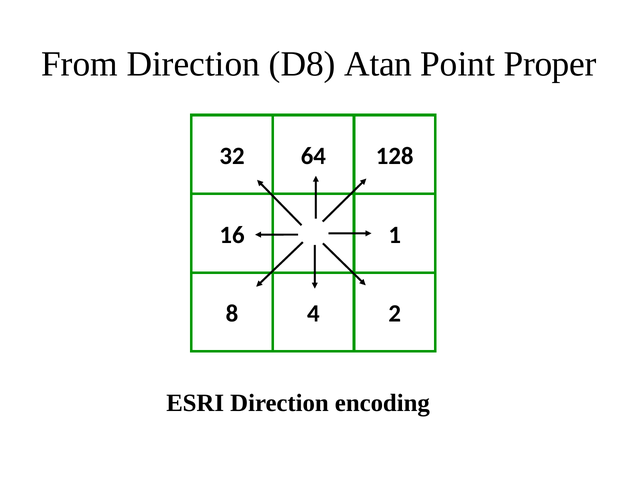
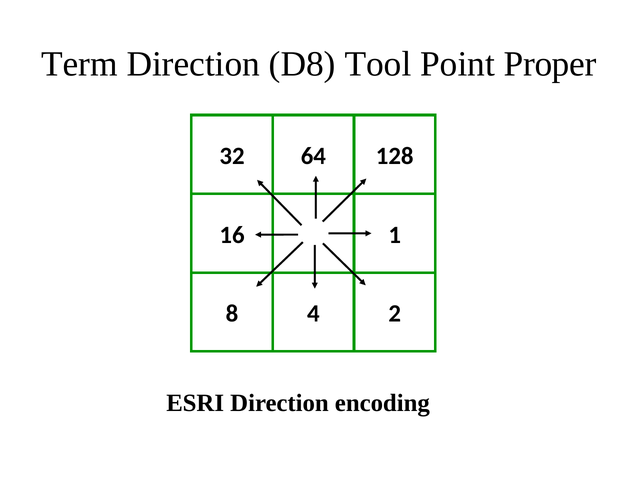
From: From -> Term
Atan: Atan -> Tool
